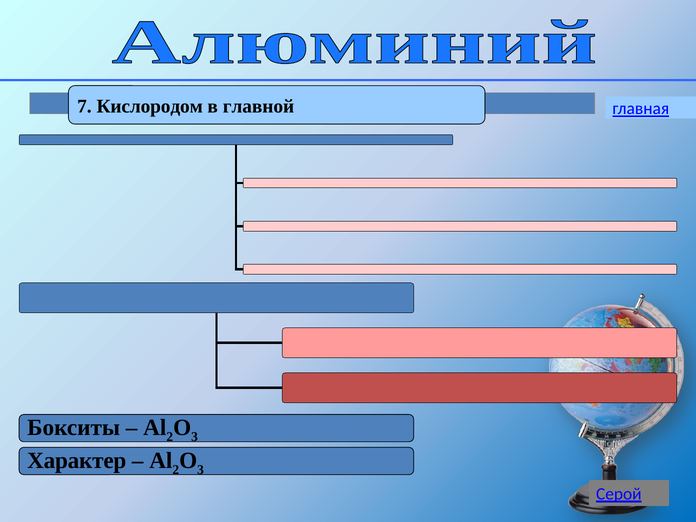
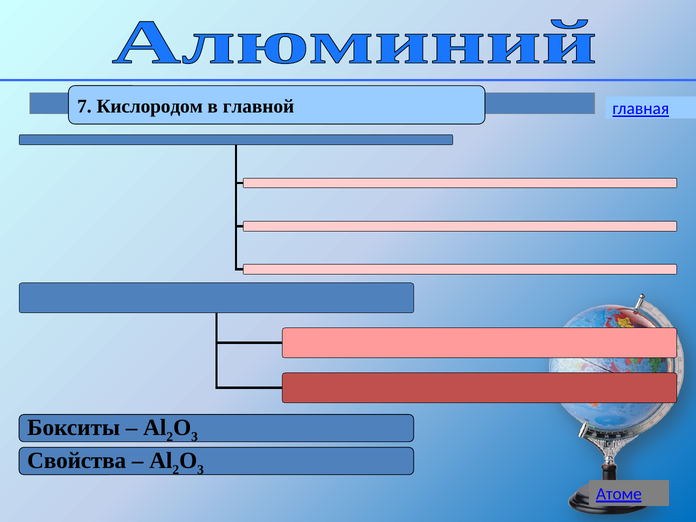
Характер: Характер -> Свойства
Серой: Серой -> Атоме
